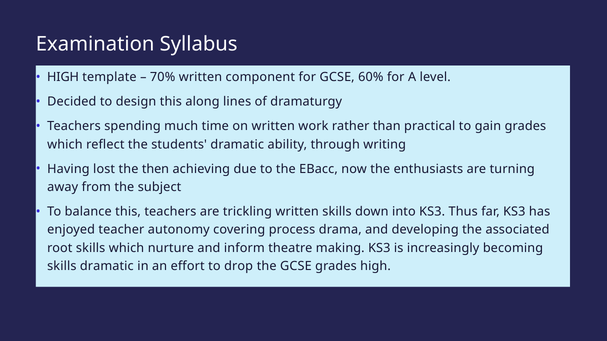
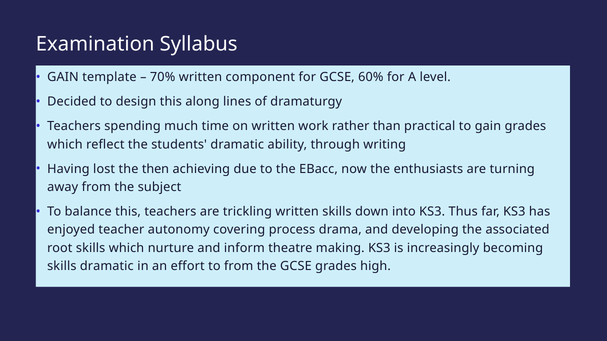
HIGH at (63, 77): HIGH -> GAIN
to drop: drop -> from
